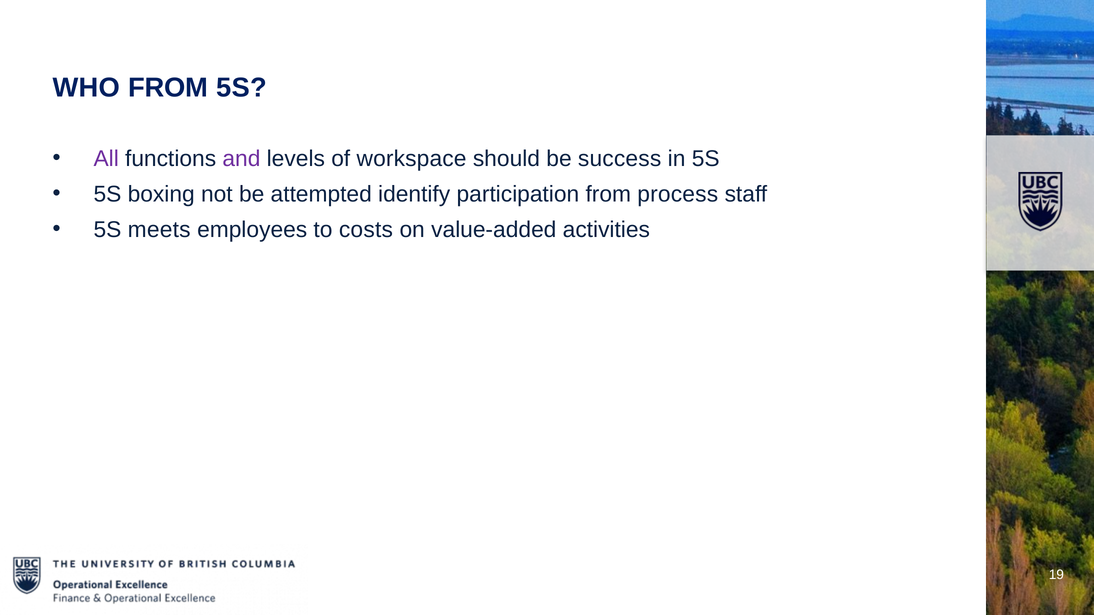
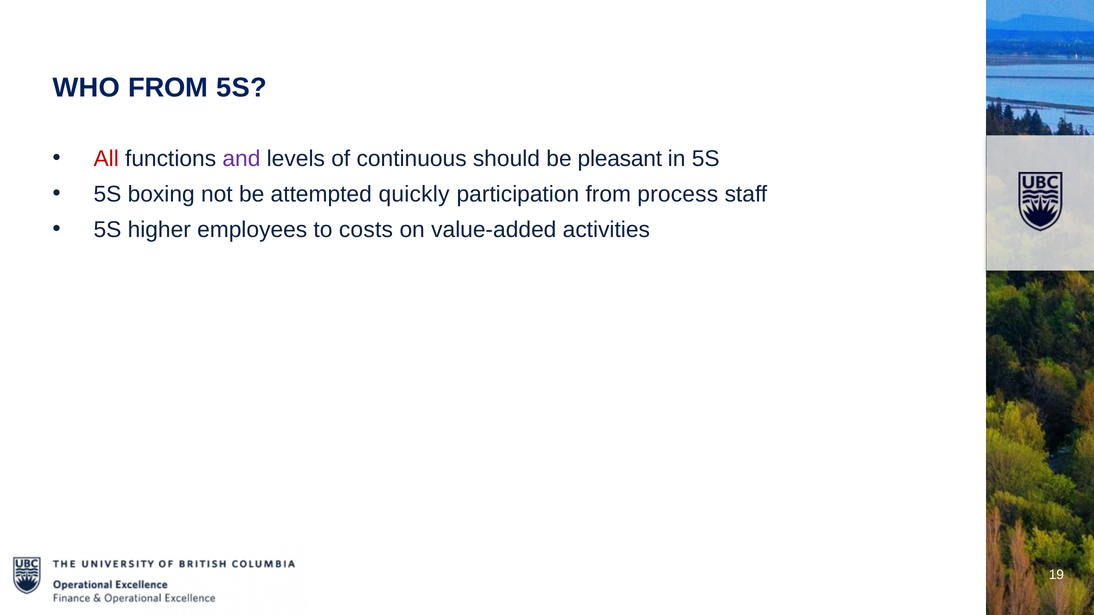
All colour: purple -> red
workspace: workspace -> continuous
success: success -> pleasant
identify: identify -> quickly
meets: meets -> higher
